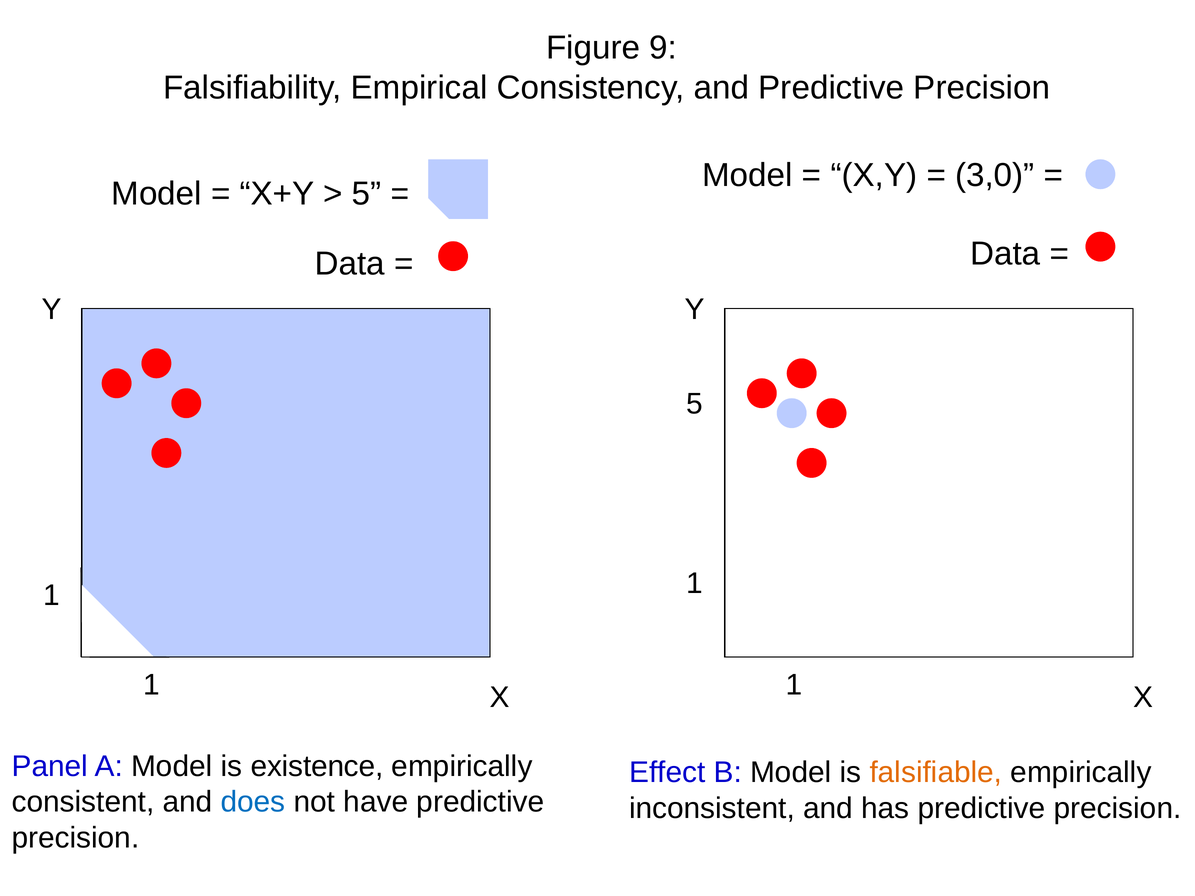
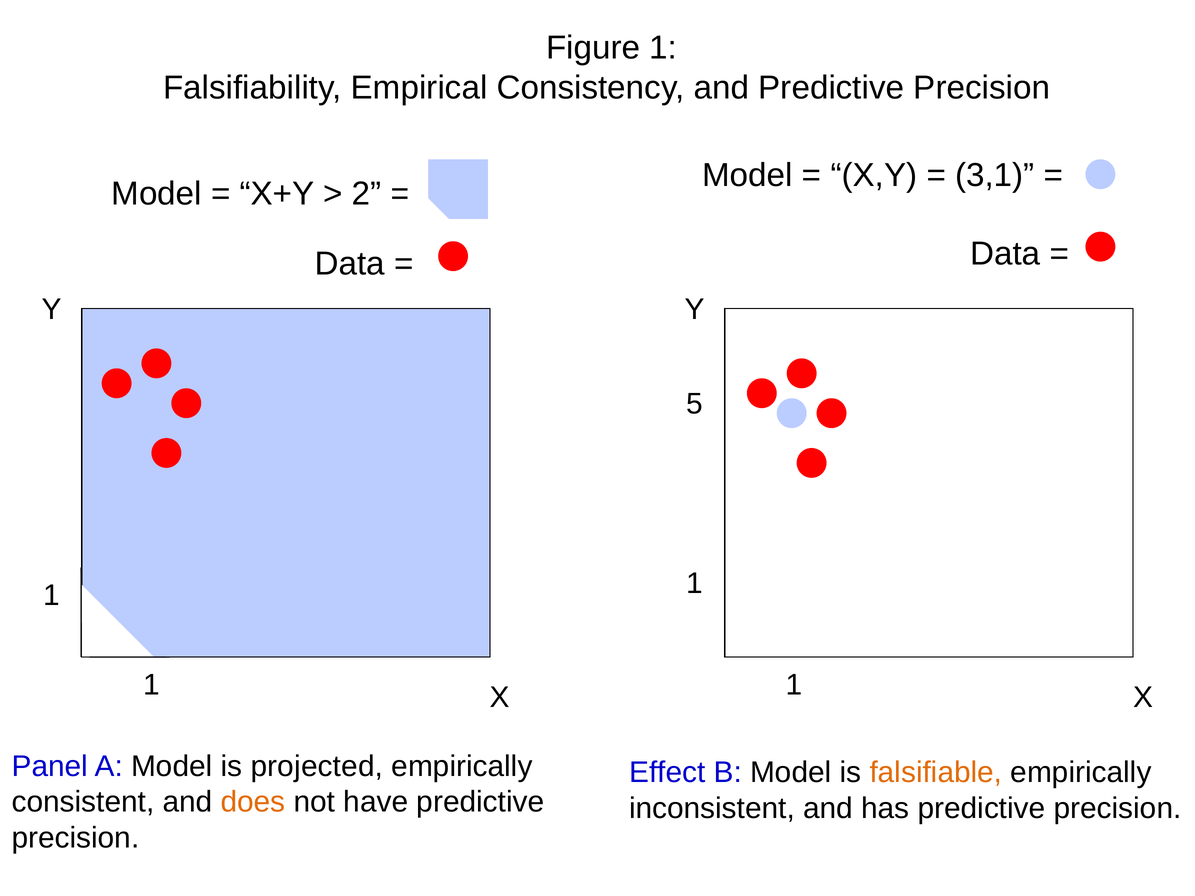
Figure 9: 9 -> 1
3,0: 3,0 -> 3,1
5 at (367, 194): 5 -> 2
existence: existence -> projected
does colour: blue -> orange
